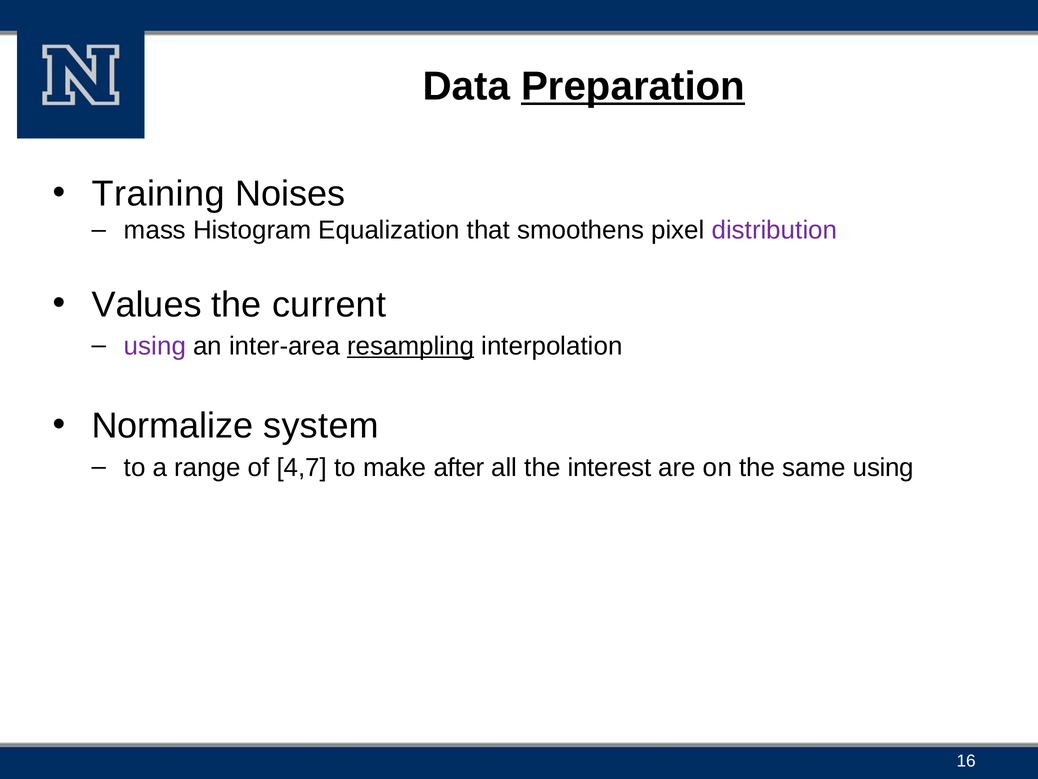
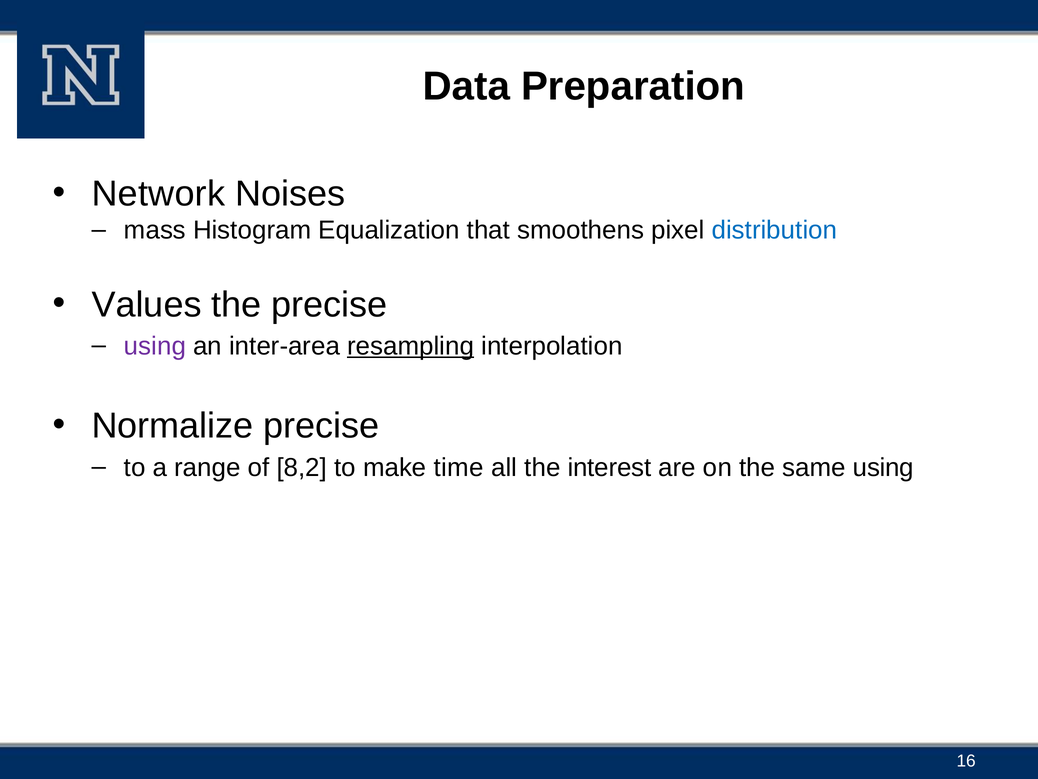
Preparation underline: present -> none
Training: Training -> Network
distribution colour: purple -> blue
the current: current -> precise
Normalize system: system -> precise
4,7: 4,7 -> 8,2
after: after -> time
